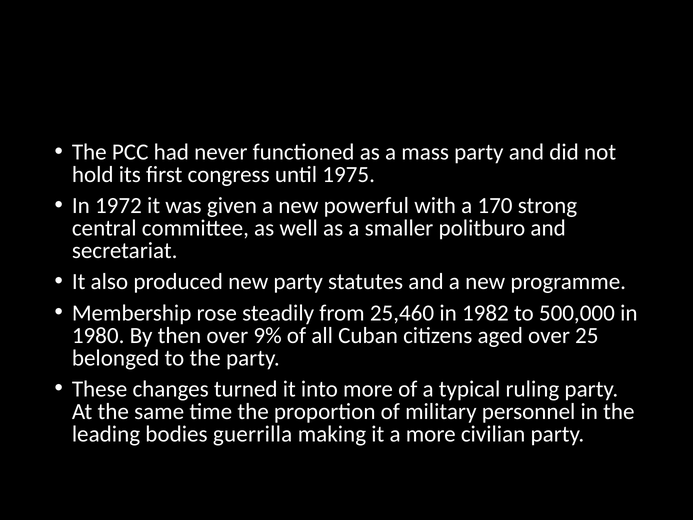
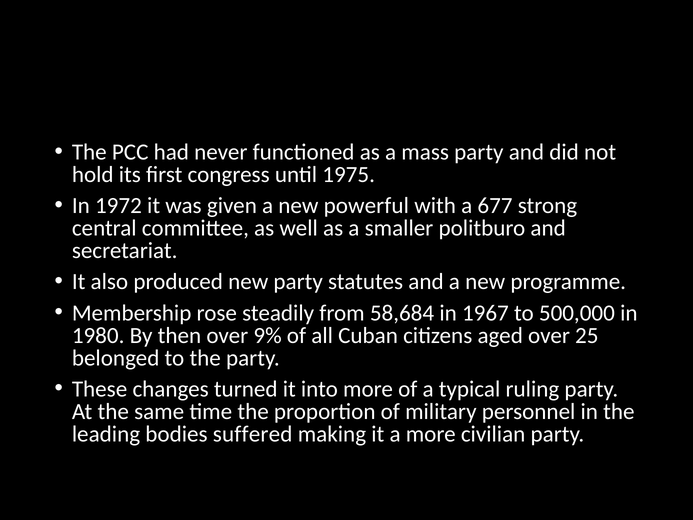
170: 170 -> 677
25,460: 25,460 -> 58,684
1982: 1982 -> 1967
guerrilla: guerrilla -> suffered
